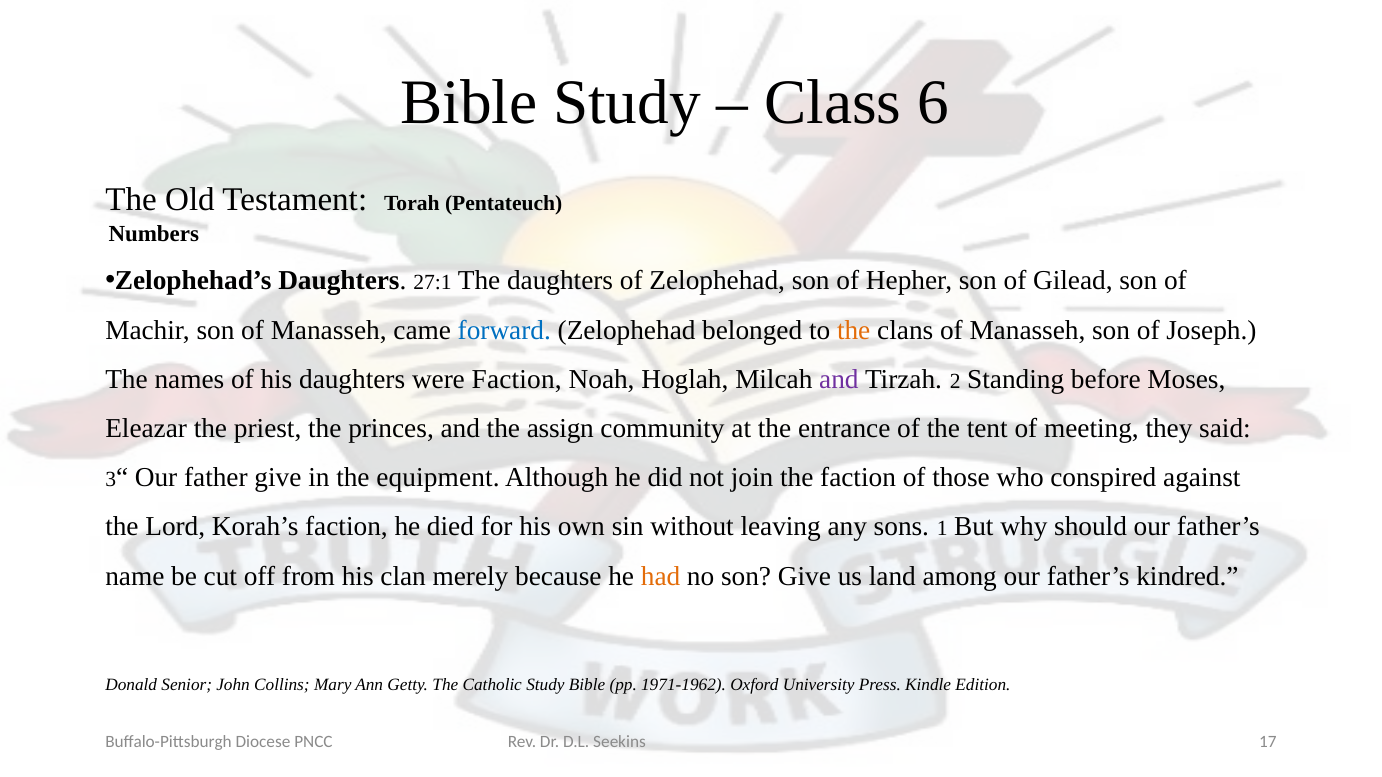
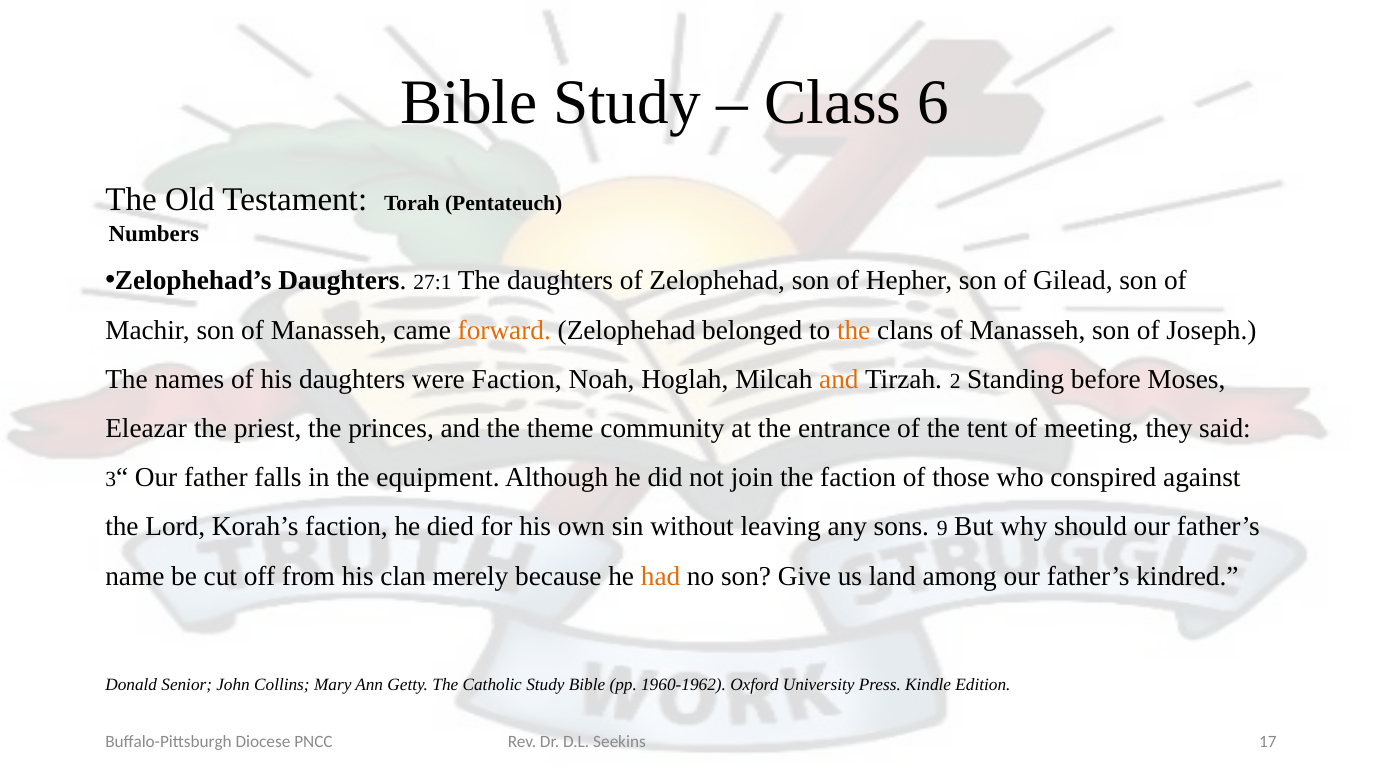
forward colour: blue -> orange
and at (839, 379) colour: purple -> orange
assign: assign -> theme
father give: give -> falls
1: 1 -> 9
1971-1962: 1971-1962 -> 1960-1962
